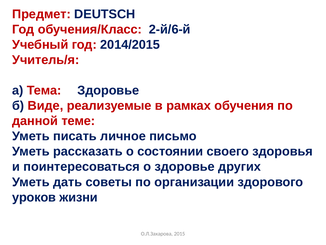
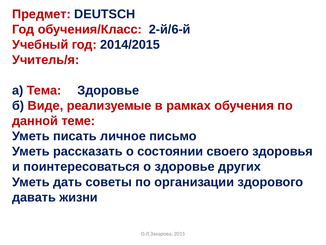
уроков: уроков -> давать
